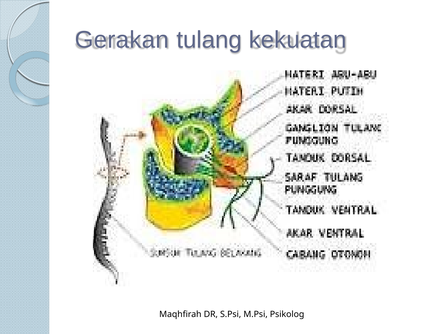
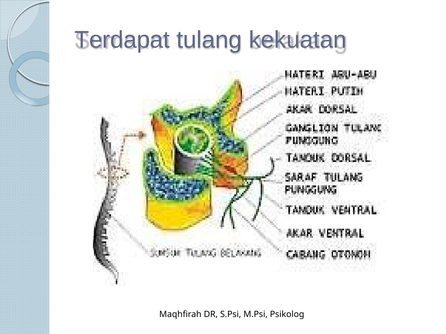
Gerakan: Gerakan -> Terdapat
